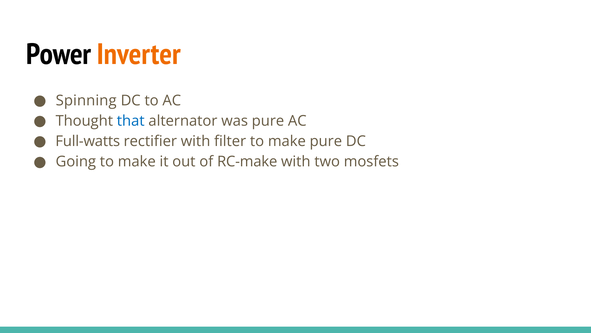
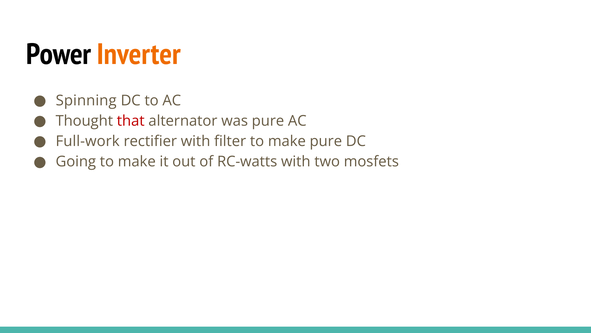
that colour: blue -> red
Full-watts: Full-watts -> Full-work
RC-make: RC-make -> RC-watts
